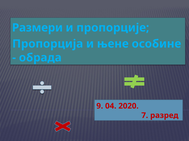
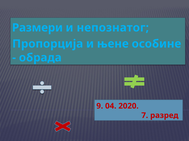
пропорције: пропорције -> непознатог
